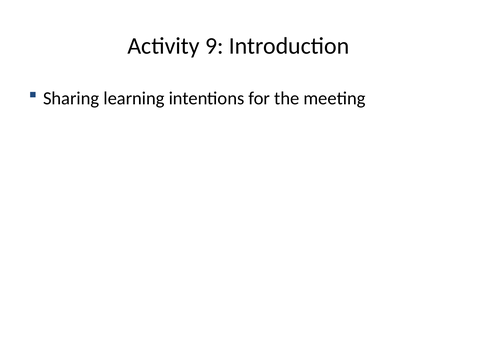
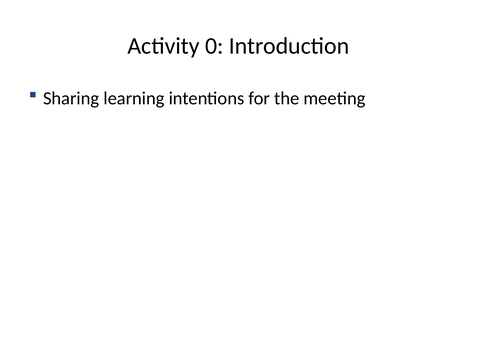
9: 9 -> 0
